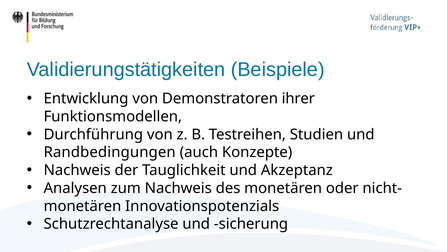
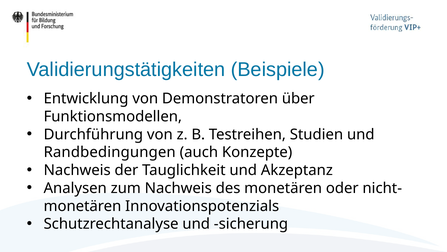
ihrer: ihrer -> über
